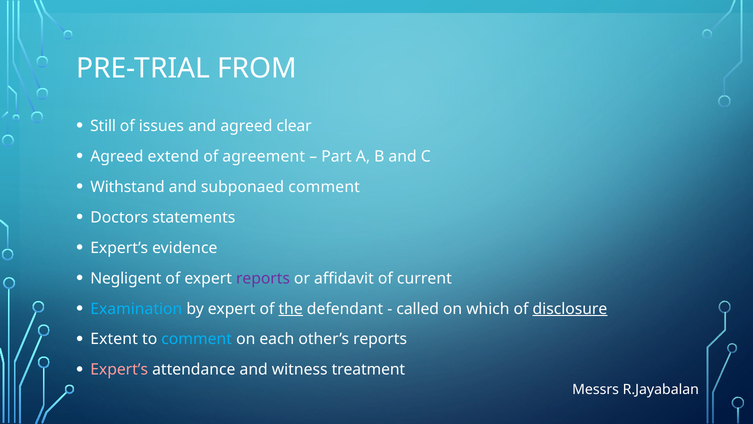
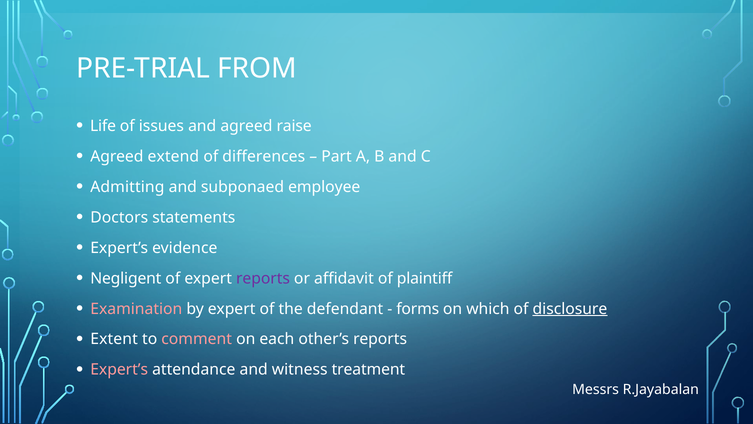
Still: Still -> Life
clear: clear -> raise
agreement: agreement -> differences
Withstand: Withstand -> Admitting
subponaed comment: comment -> employee
current: current -> plaintiff
Examination colour: light blue -> pink
the underline: present -> none
called: called -> forms
comment at (197, 339) colour: light blue -> pink
